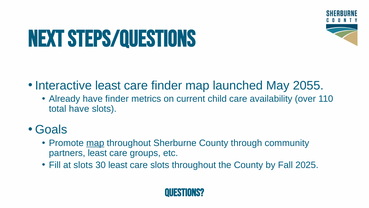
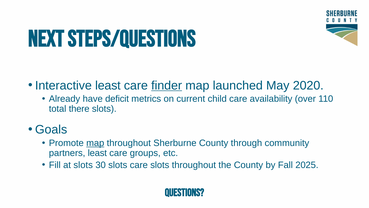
finder at (167, 85) underline: none -> present
2055: 2055 -> 2020
have finder: finder -> deficit
total have: have -> there
30 least: least -> slots
